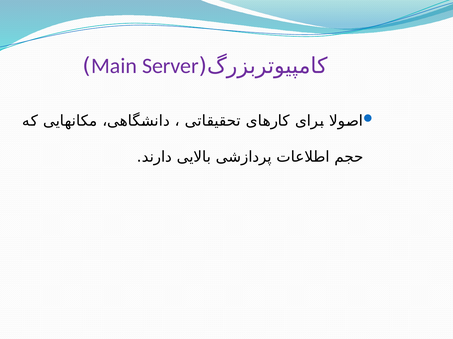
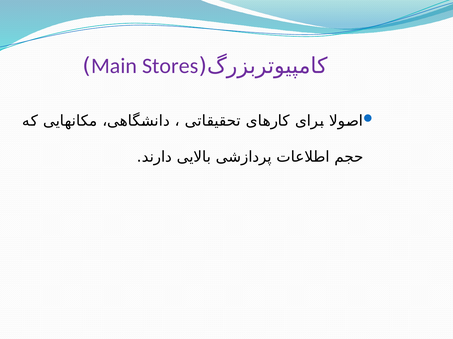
Server: Server -> Stores
